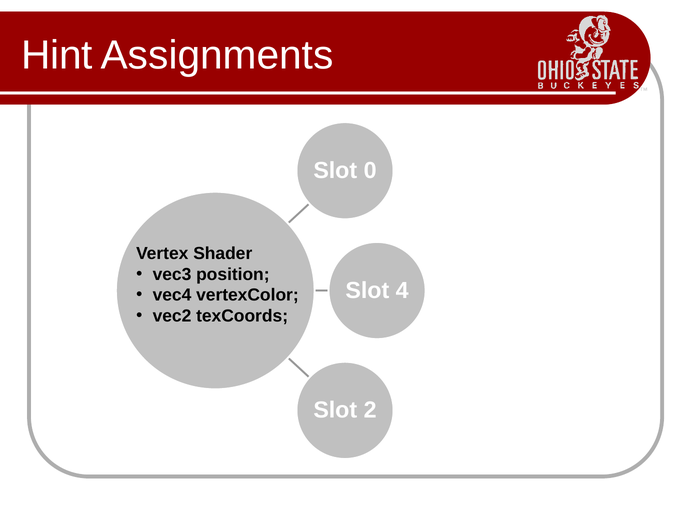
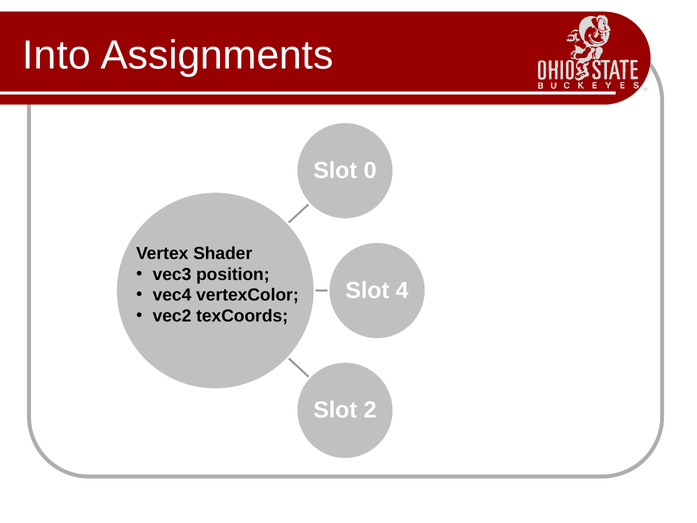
Hint: Hint -> Into
